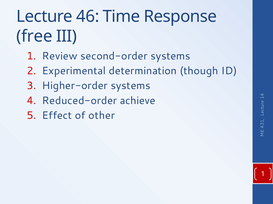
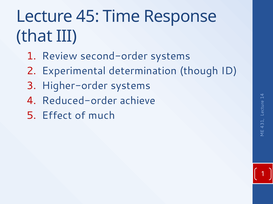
46: 46 -> 45
free: free -> that
other: other -> much
